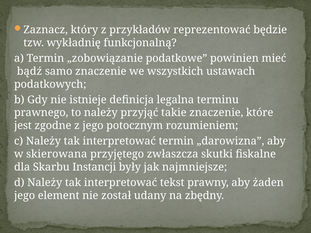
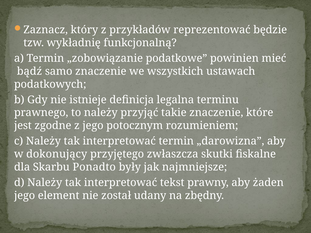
skierowana: skierowana -> dokonujący
Instancji: Instancji -> Ponadto
